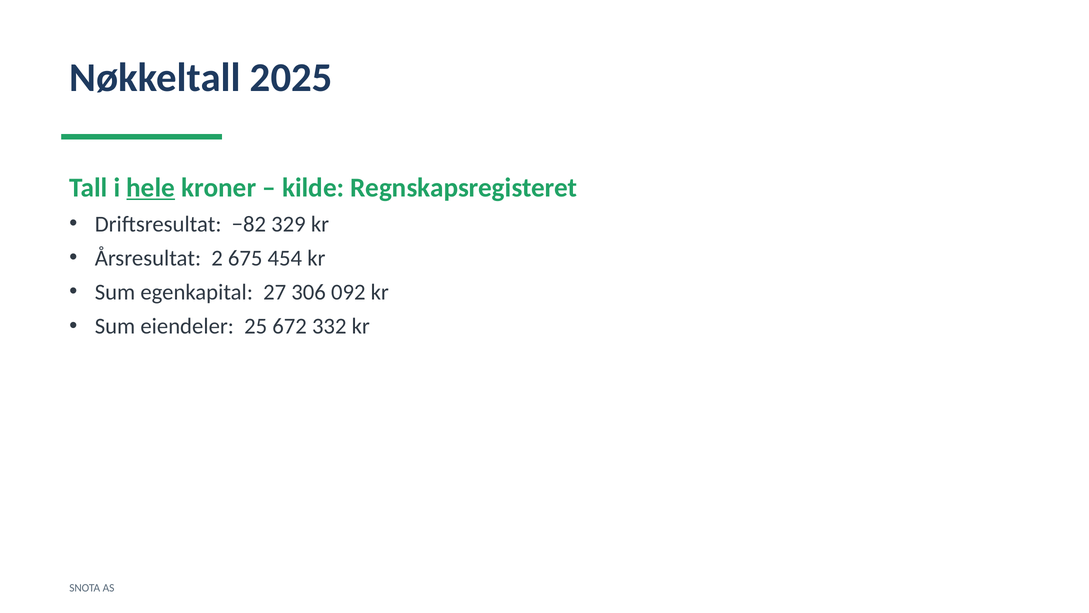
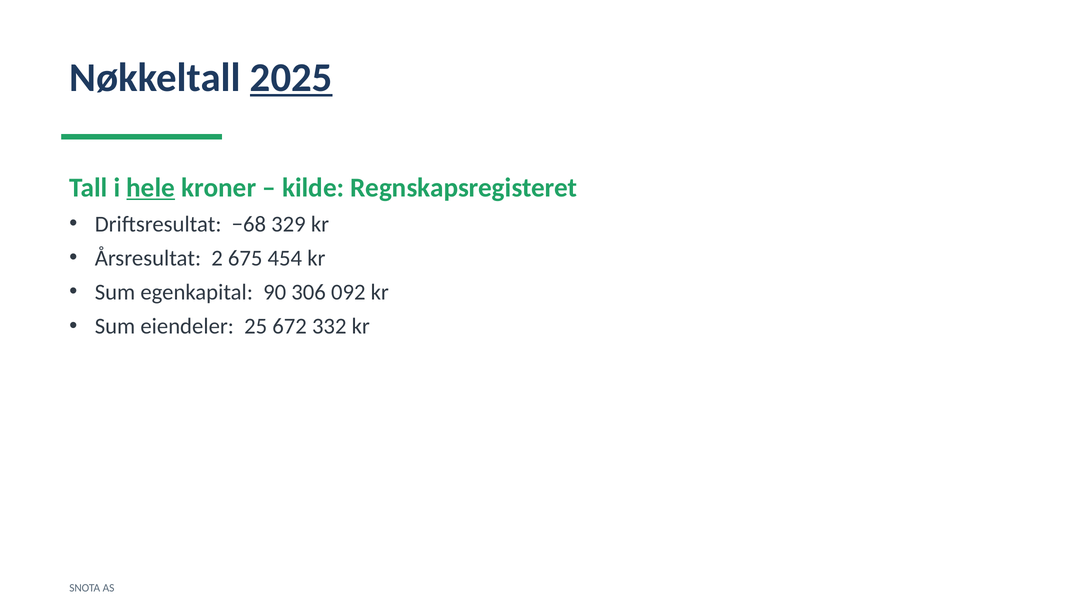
2025 underline: none -> present
−82: −82 -> −68
27: 27 -> 90
